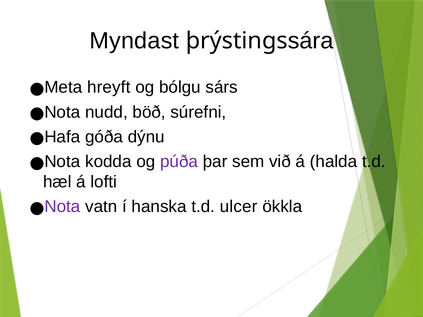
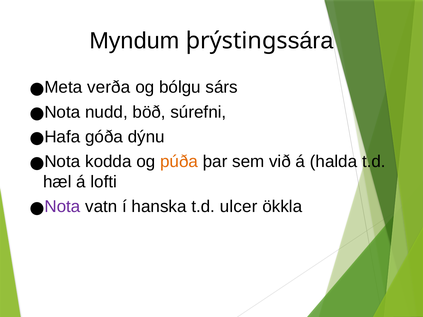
Myndast: Myndast -> Myndum
hreyft: hreyft -> verða
púða colour: purple -> orange
